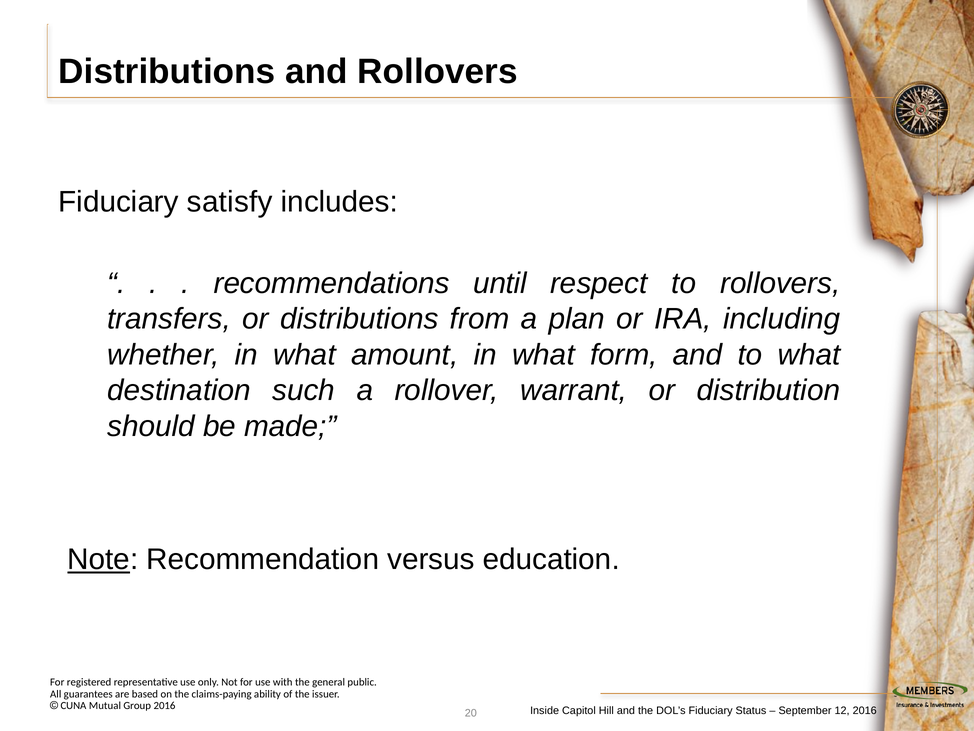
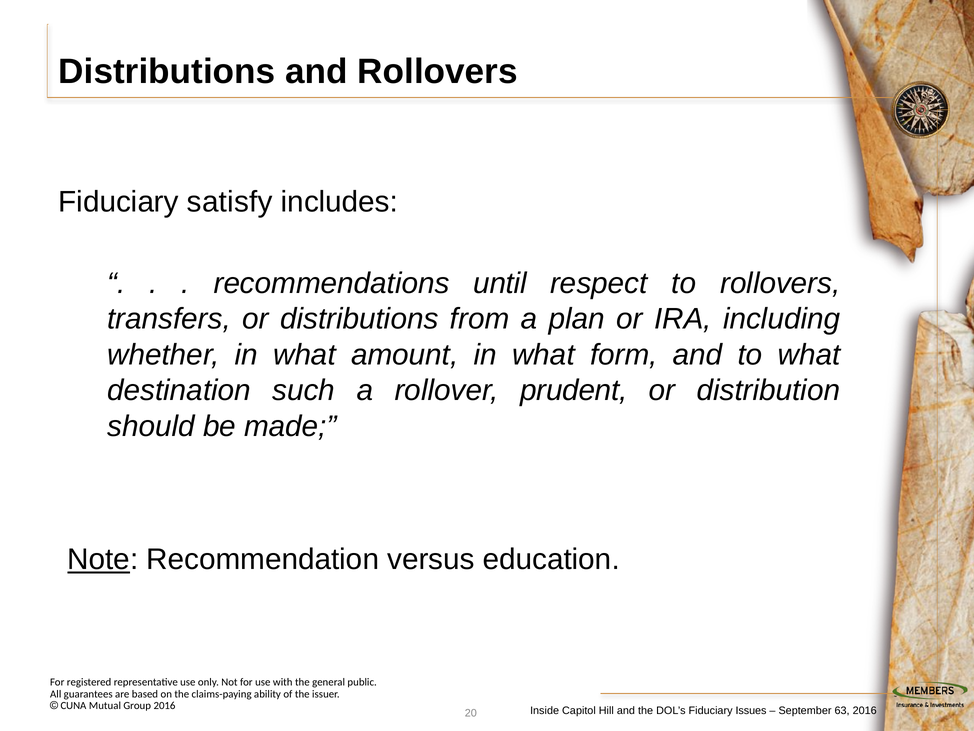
warrant: warrant -> prudent
Status: Status -> Issues
12: 12 -> 63
